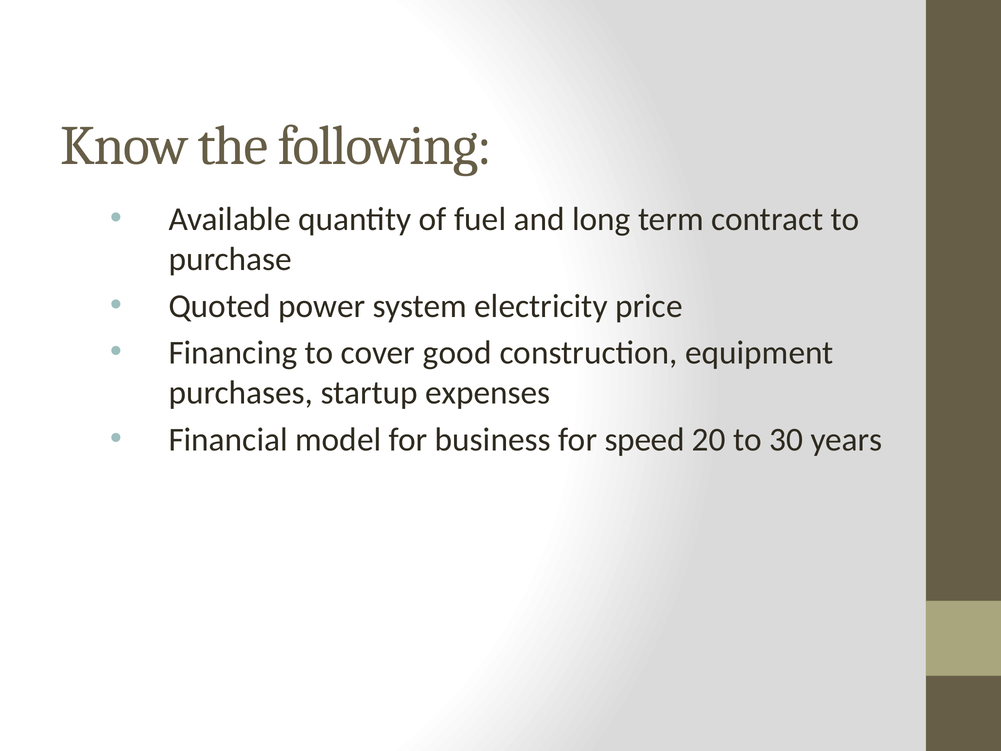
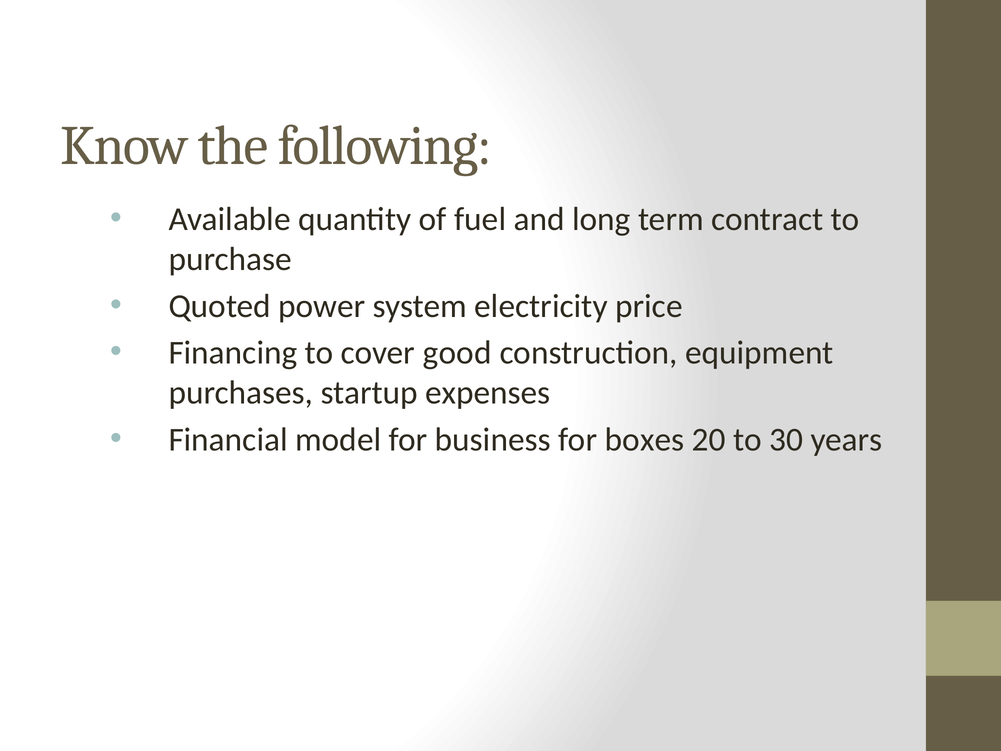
speed: speed -> boxes
